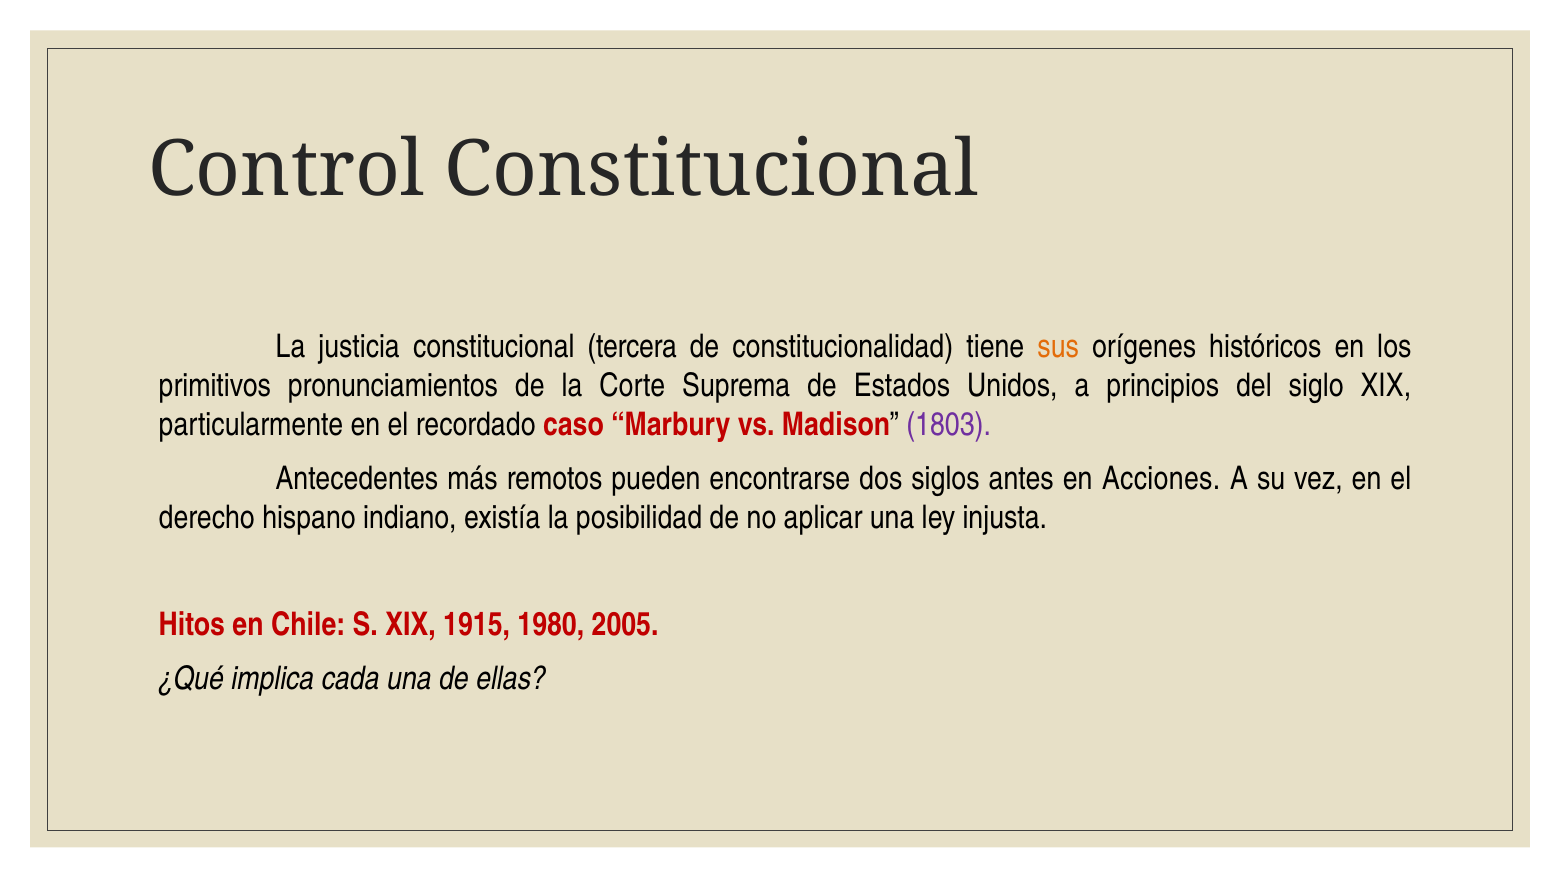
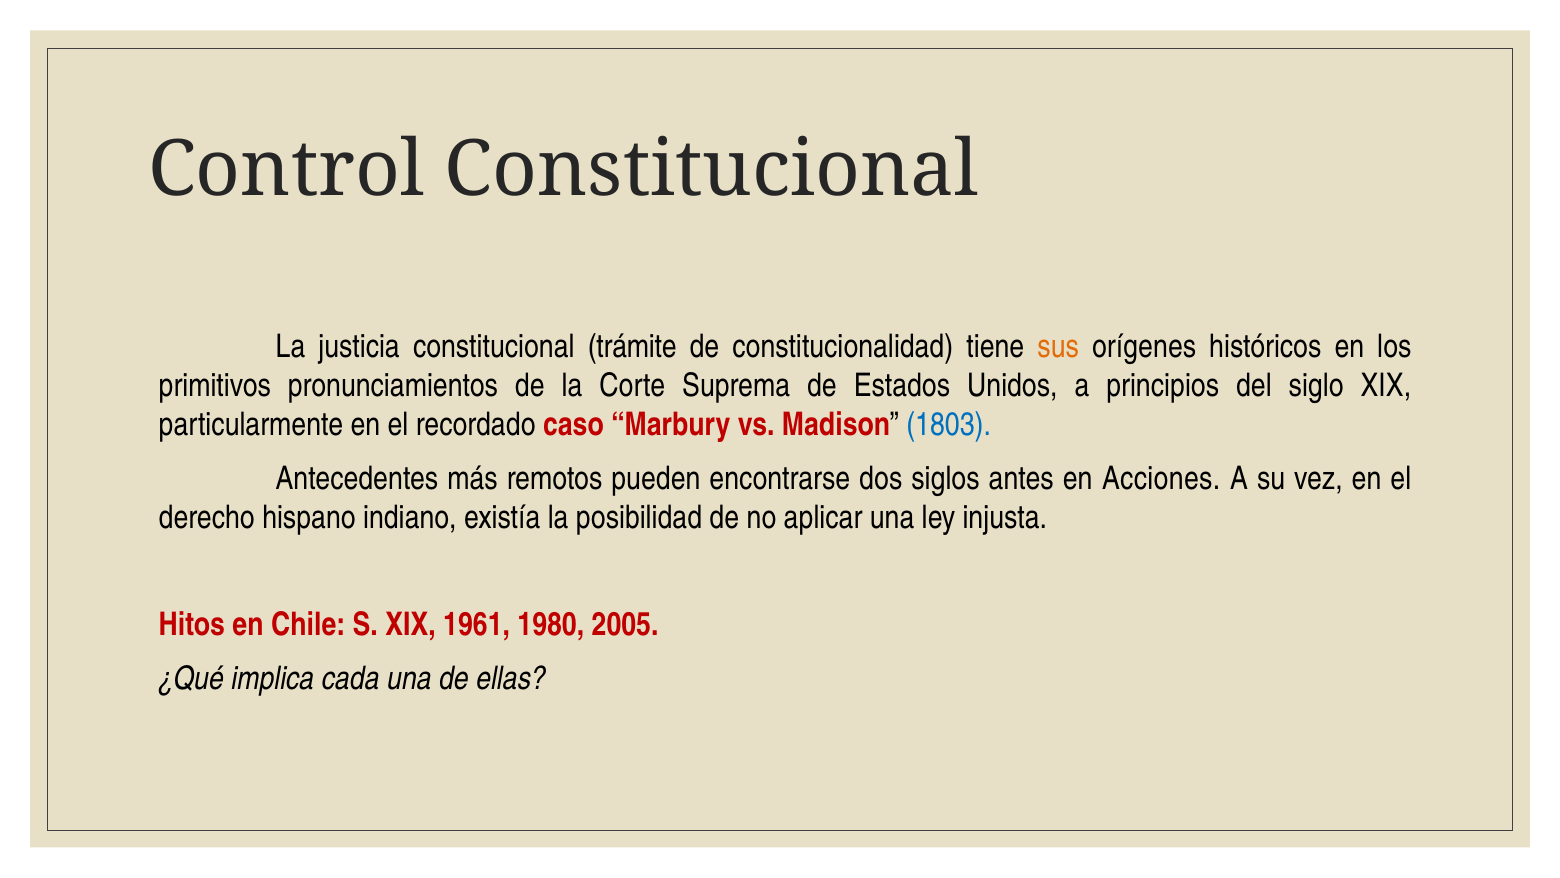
tercera: tercera -> trámite
1803 colour: purple -> blue
1915: 1915 -> 1961
